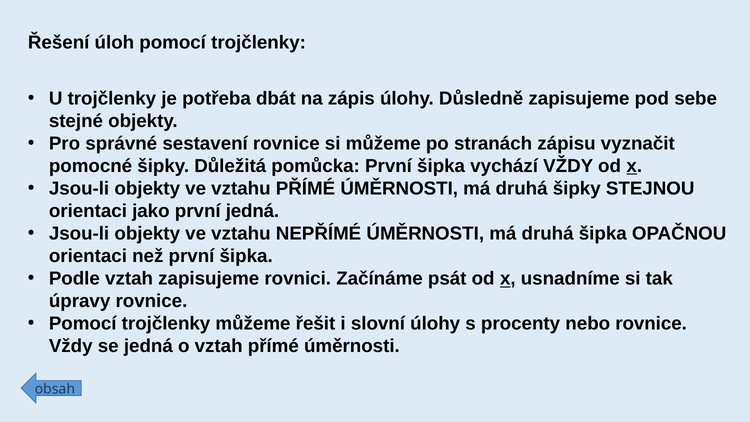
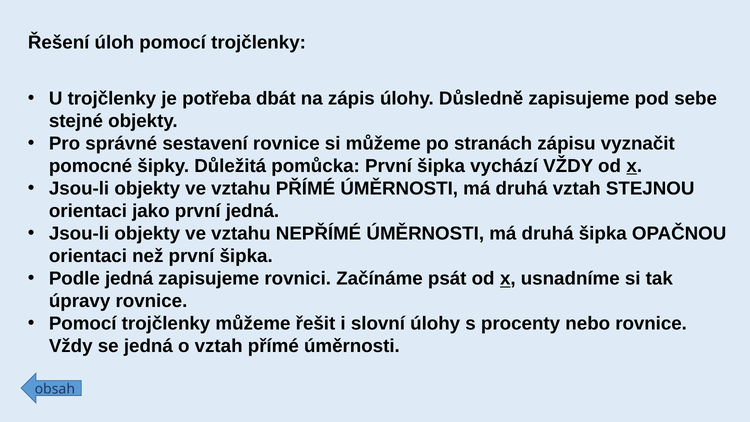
druhá šipky: šipky -> vztah
Podle vztah: vztah -> jedná
